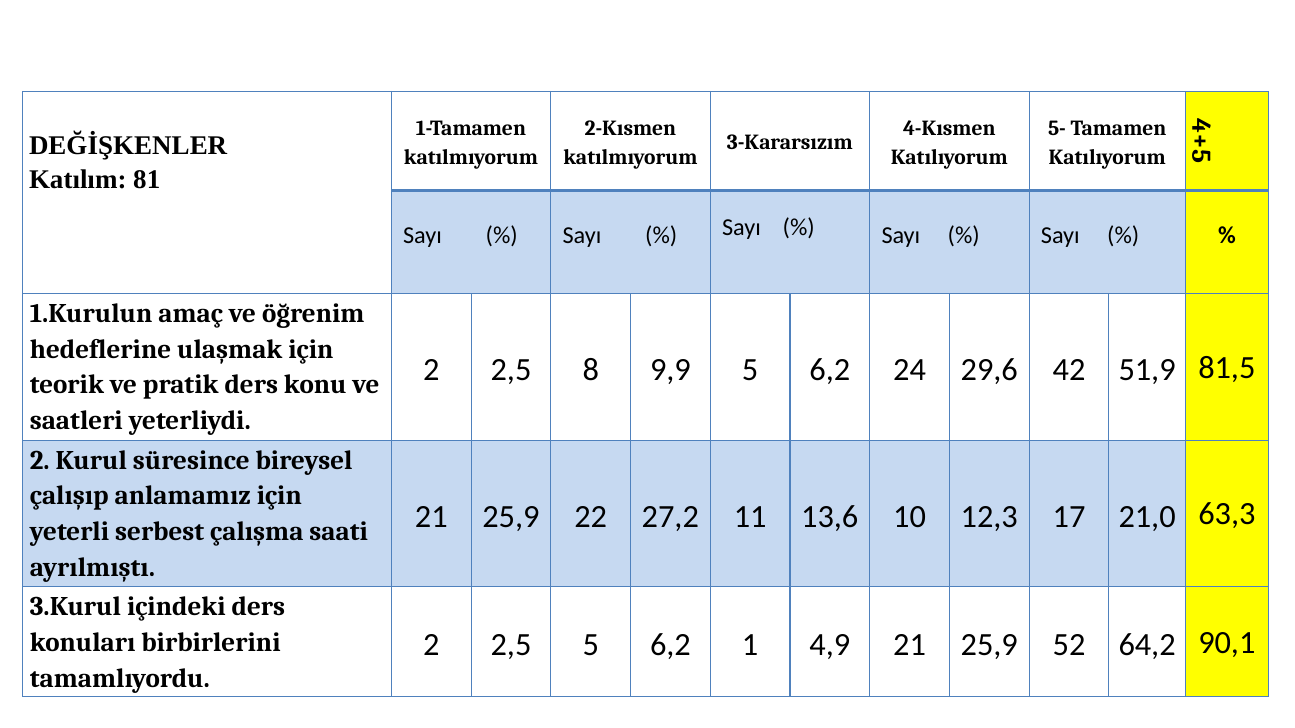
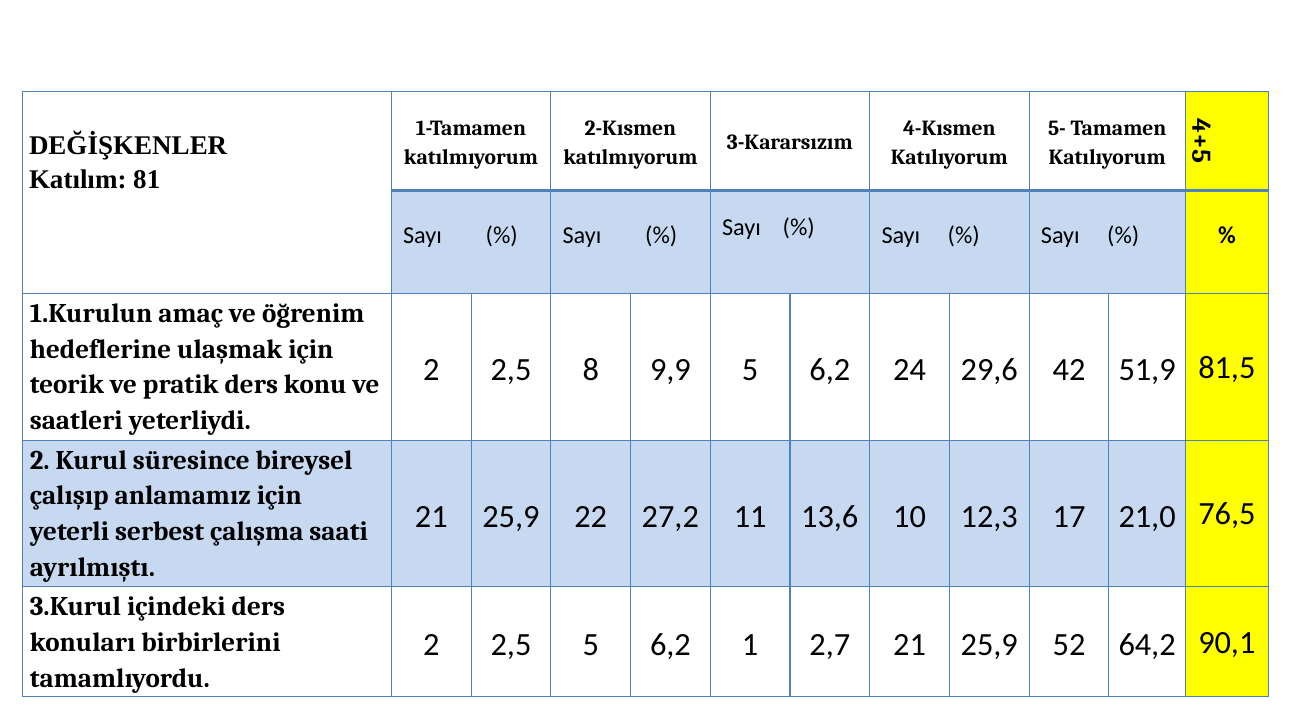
63,3: 63,3 -> 76,5
4,9: 4,9 -> 2,7
